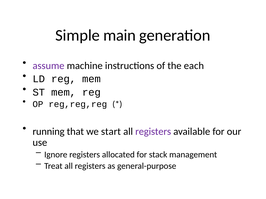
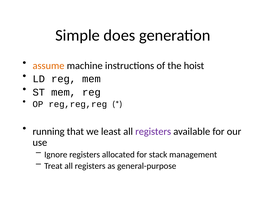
main: main -> does
assume colour: purple -> orange
each: each -> hoist
start: start -> least
